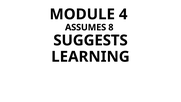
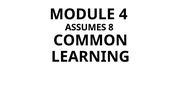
SUGGESTS: SUGGESTS -> COMMON
